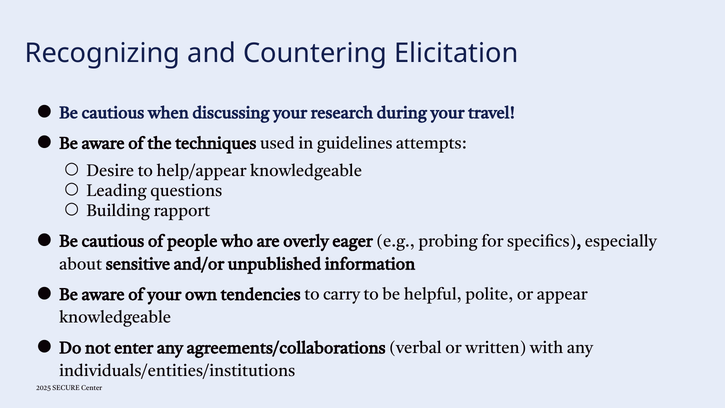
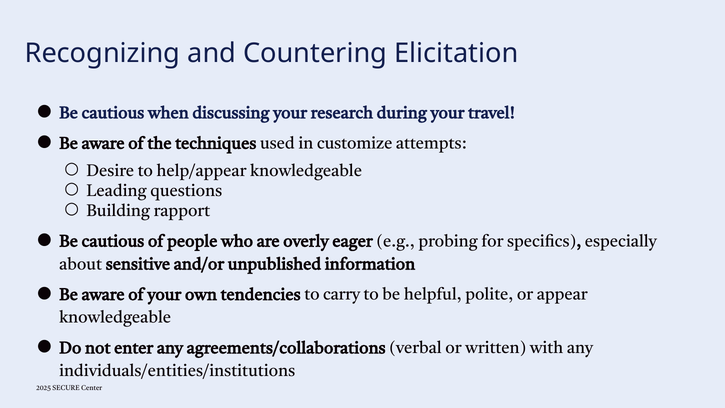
guidelines: guidelines -> customize
